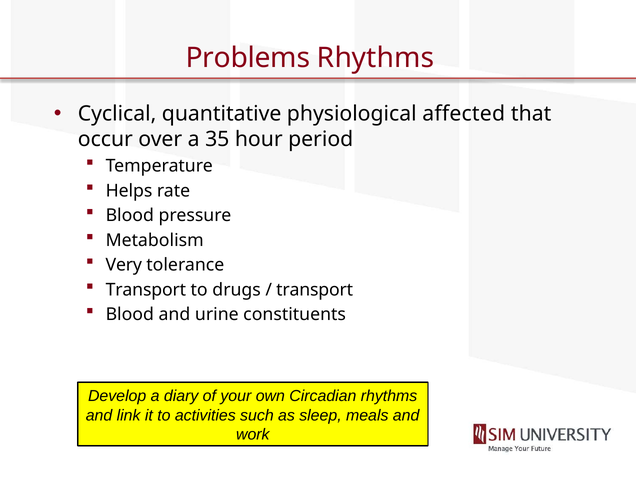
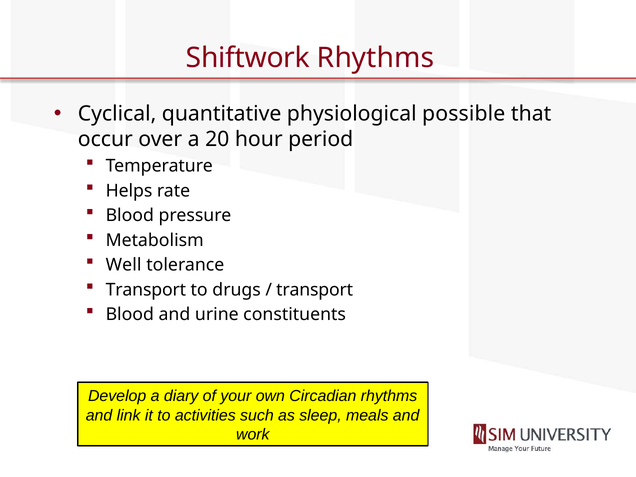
Problems: Problems -> Shiftwork
affected: affected -> possible
35: 35 -> 20
Very: Very -> Well
